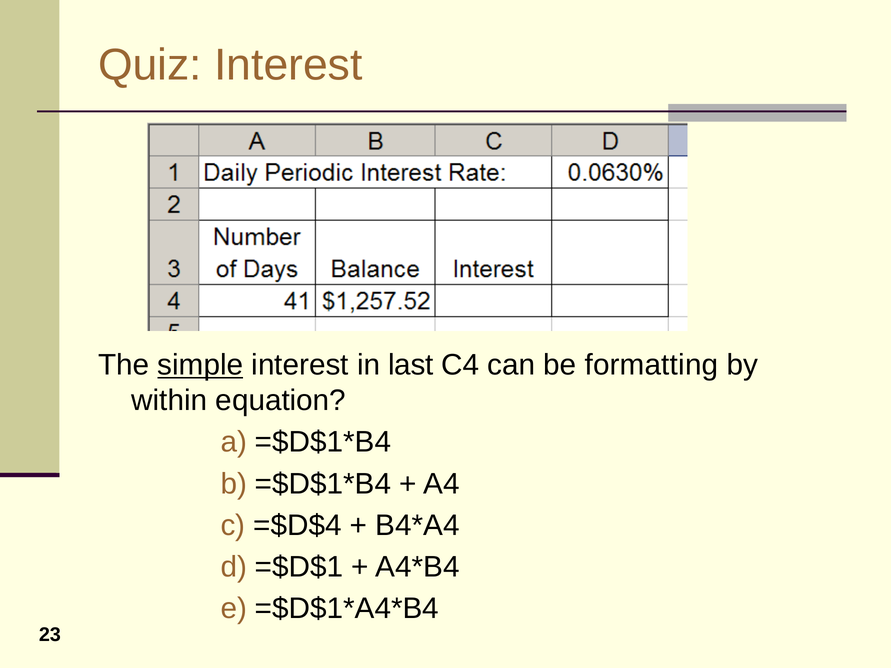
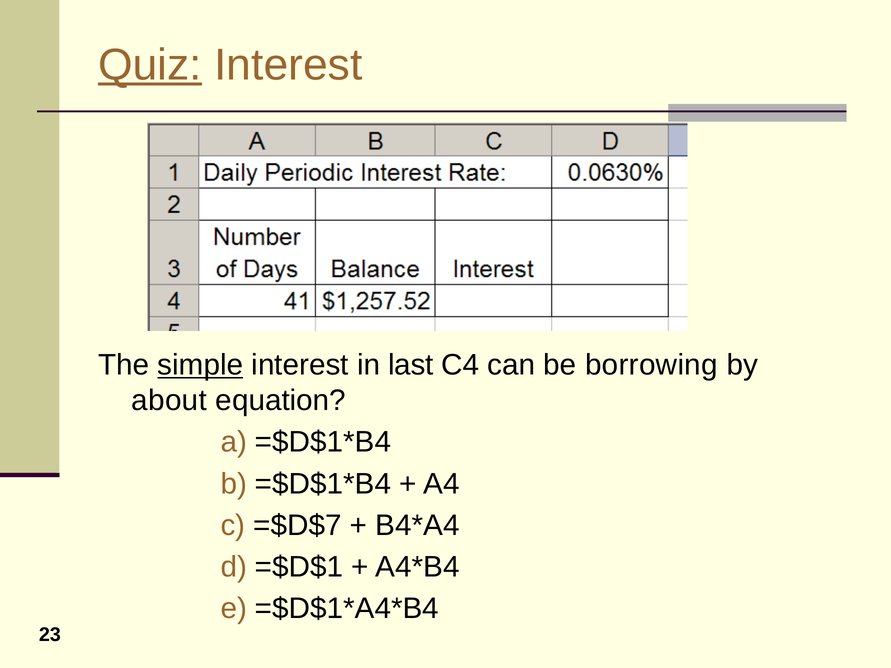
Quiz underline: none -> present
formatting: formatting -> borrowing
within: within -> about
=$D$4: =$D$4 -> =$D$7
